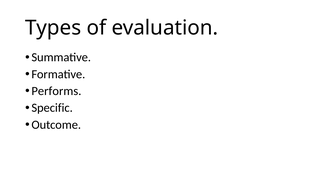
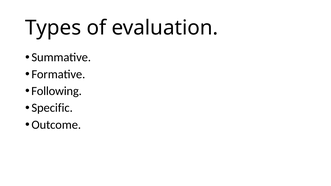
Performs: Performs -> Following
